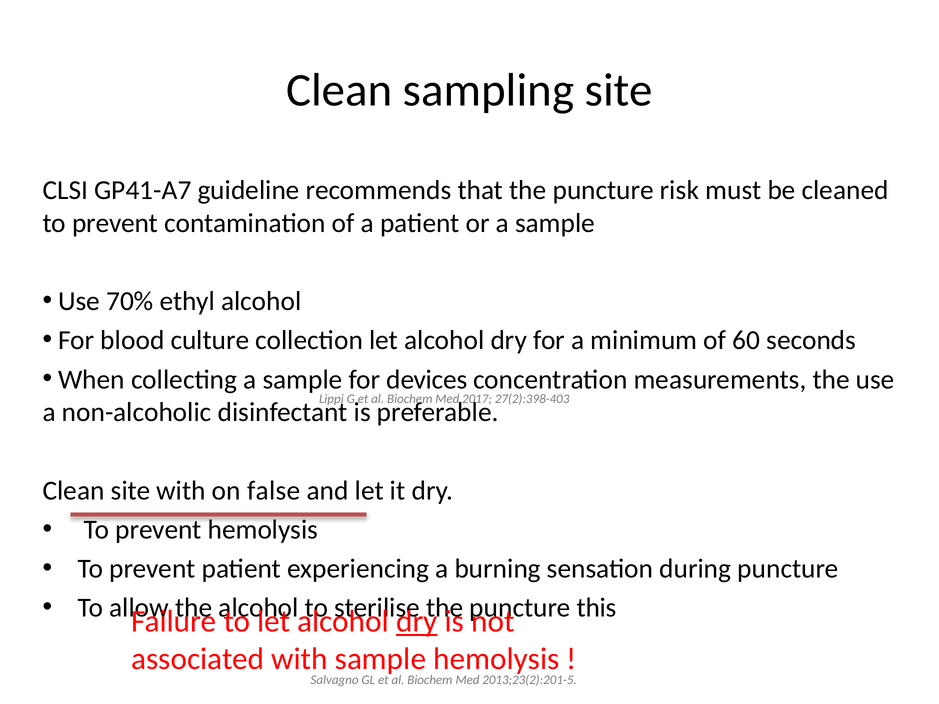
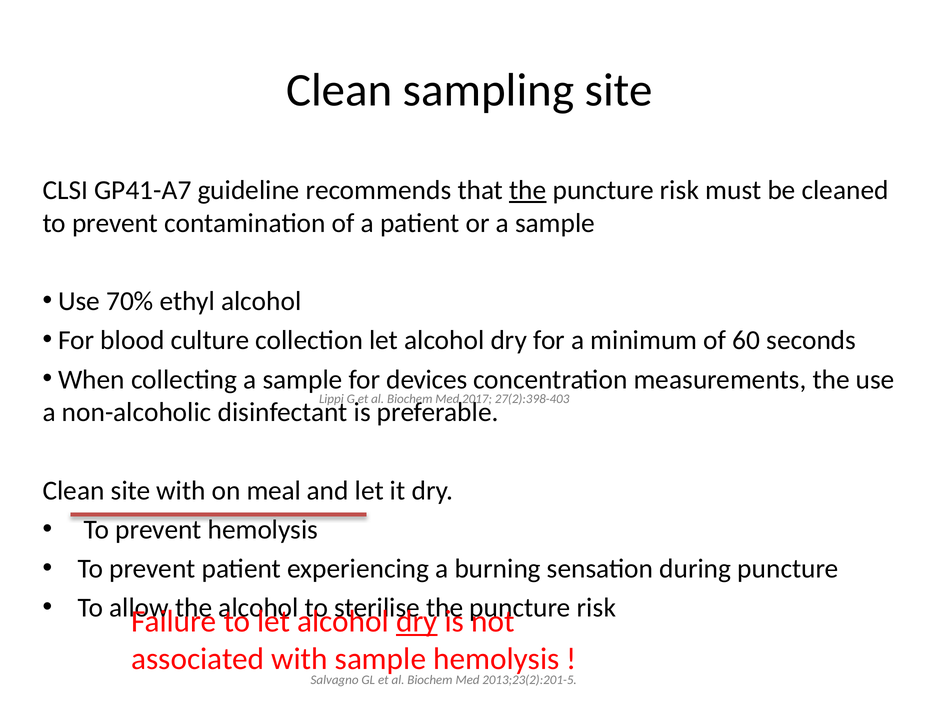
the at (528, 190) underline: none -> present
false: false -> meal
this at (597, 608): this -> risk
